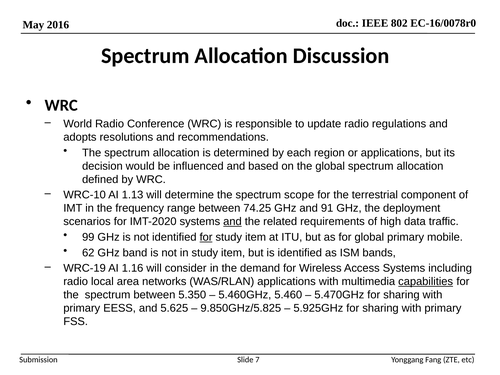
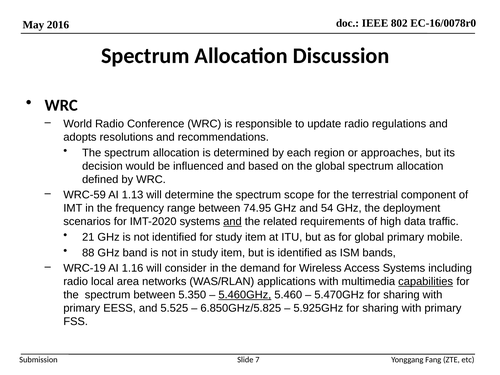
or applications: applications -> approaches
WRC-10: WRC-10 -> WRC-59
74.25: 74.25 -> 74.95
91: 91 -> 54
99: 99 -> 21
for at (206, 237) underline: present -> none
62: 62 -> 88
5.460GHz underline: none -> present
5.625: 5.625 -> 5.525
9.850GHz/5.825: 9.850GHz/5.825 -> 6.850GHz/5.825
